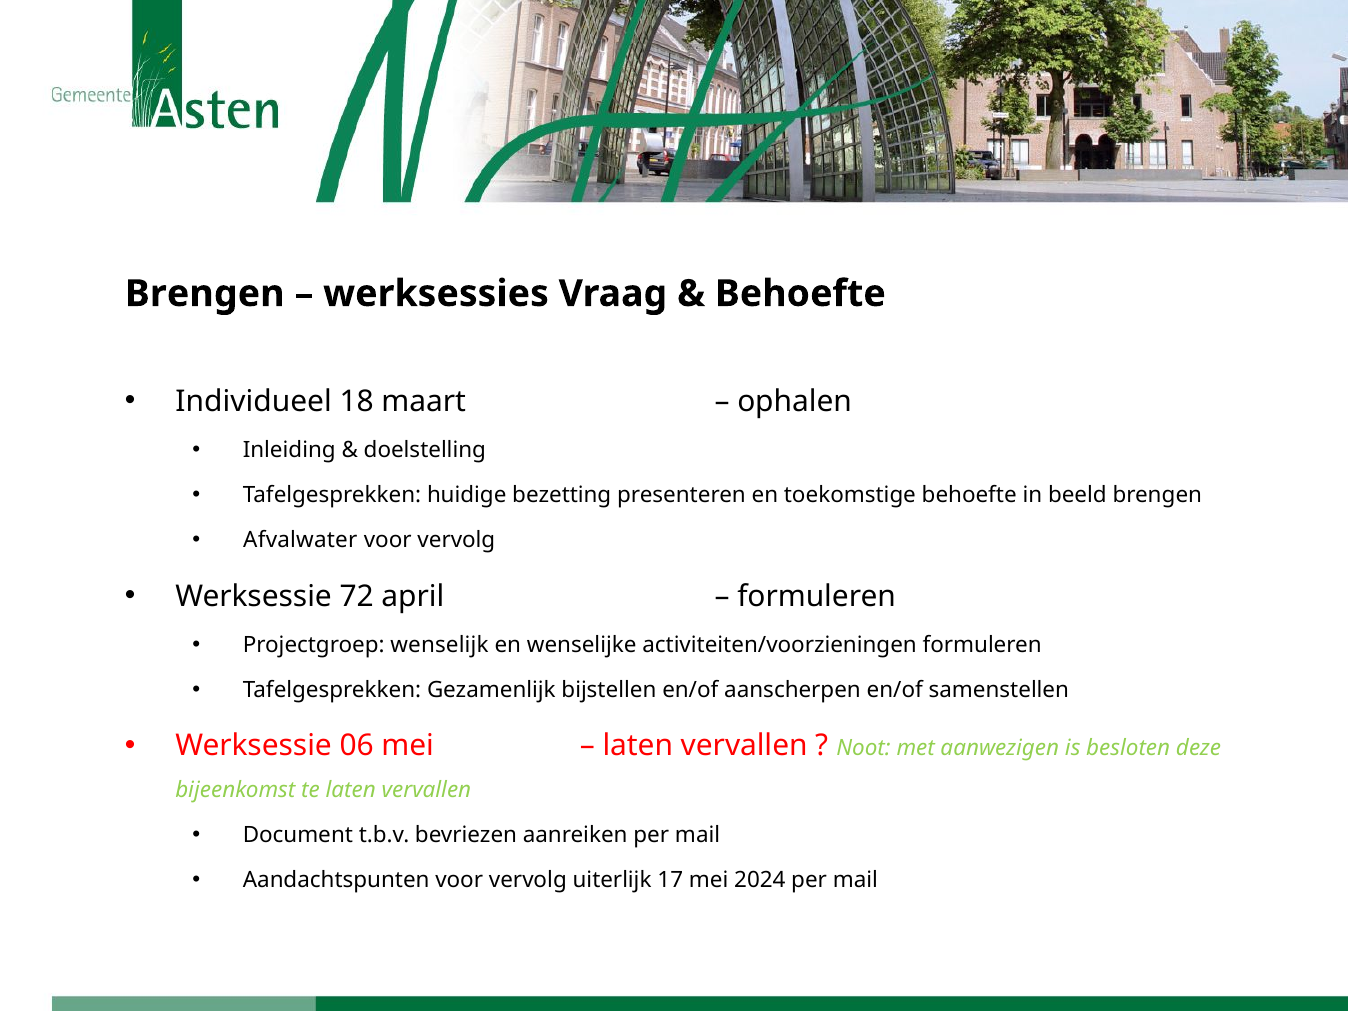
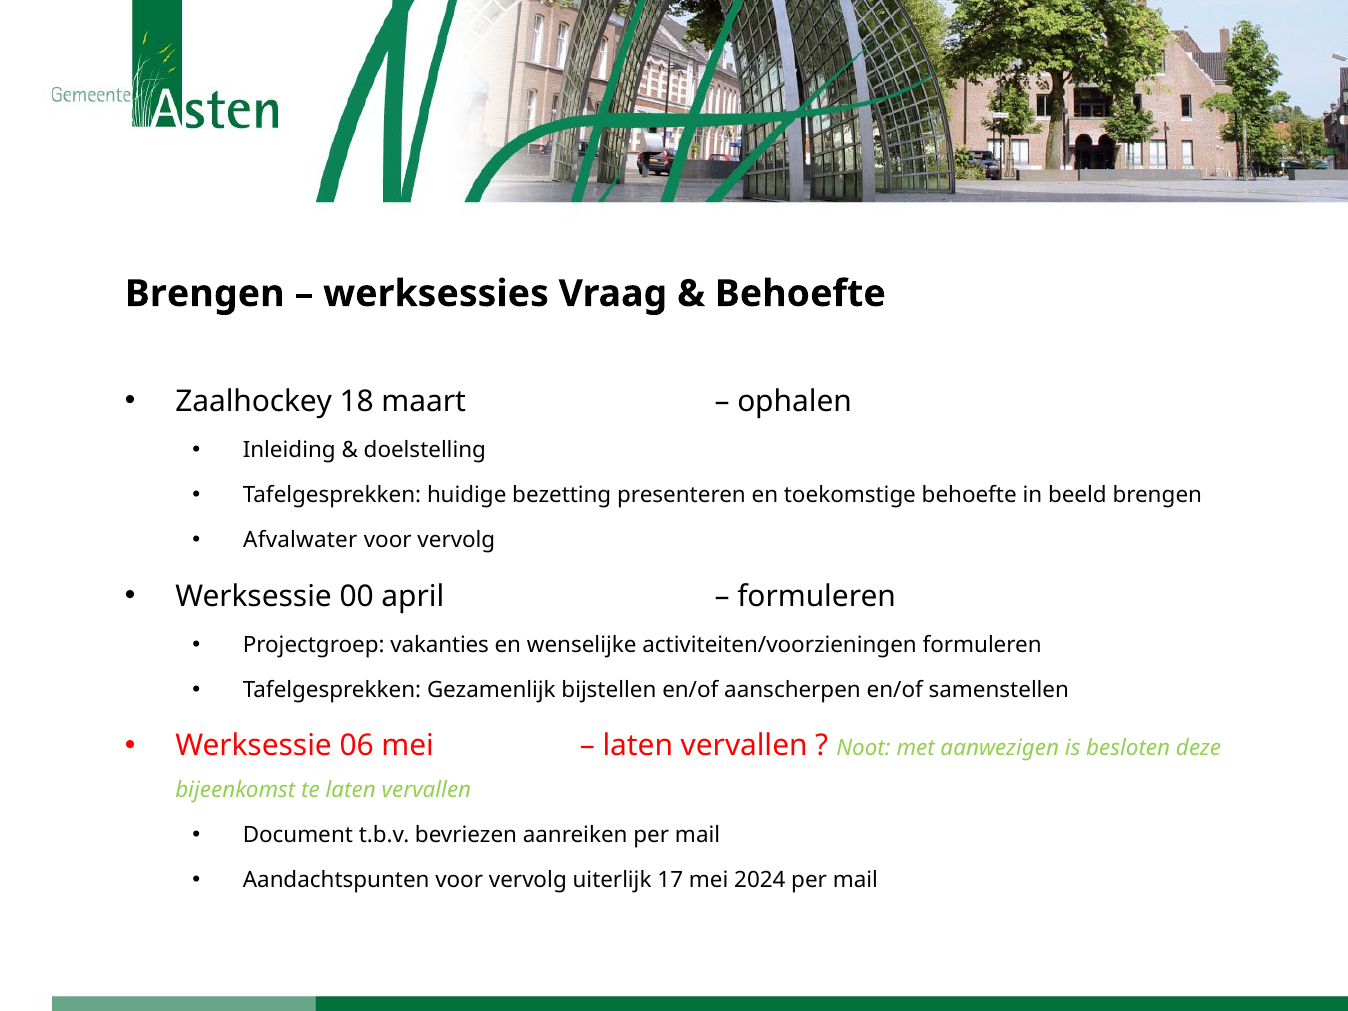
Individueel: Individueel -> Zaalhockey
72: 72 -> 00
wenselijk: wenselijk -> vakanties
